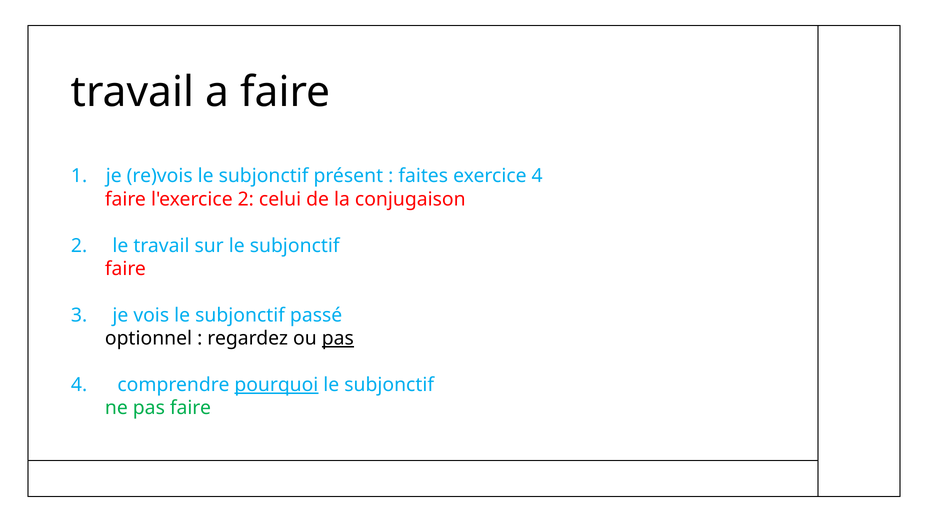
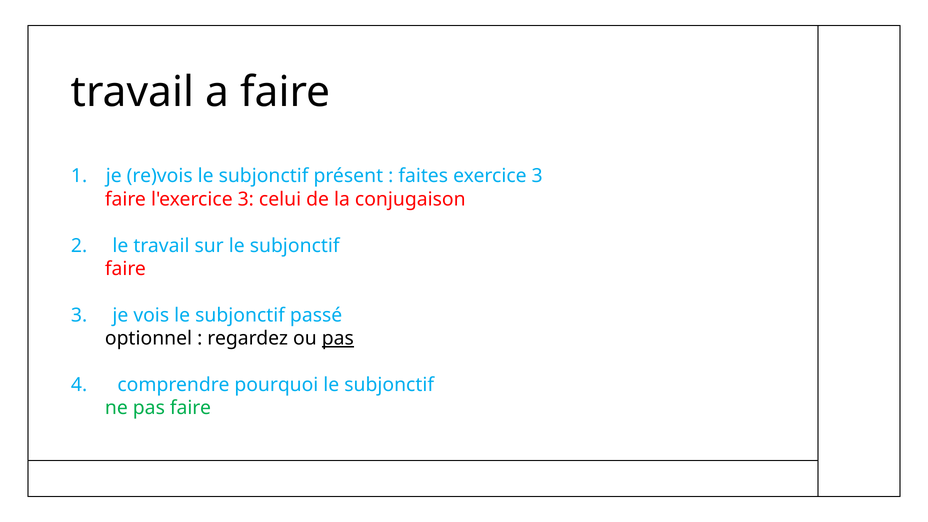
exercice 4: 4 -> 3
l'exercice 2: 2 -> 3
pourquoi underline: present -> none
